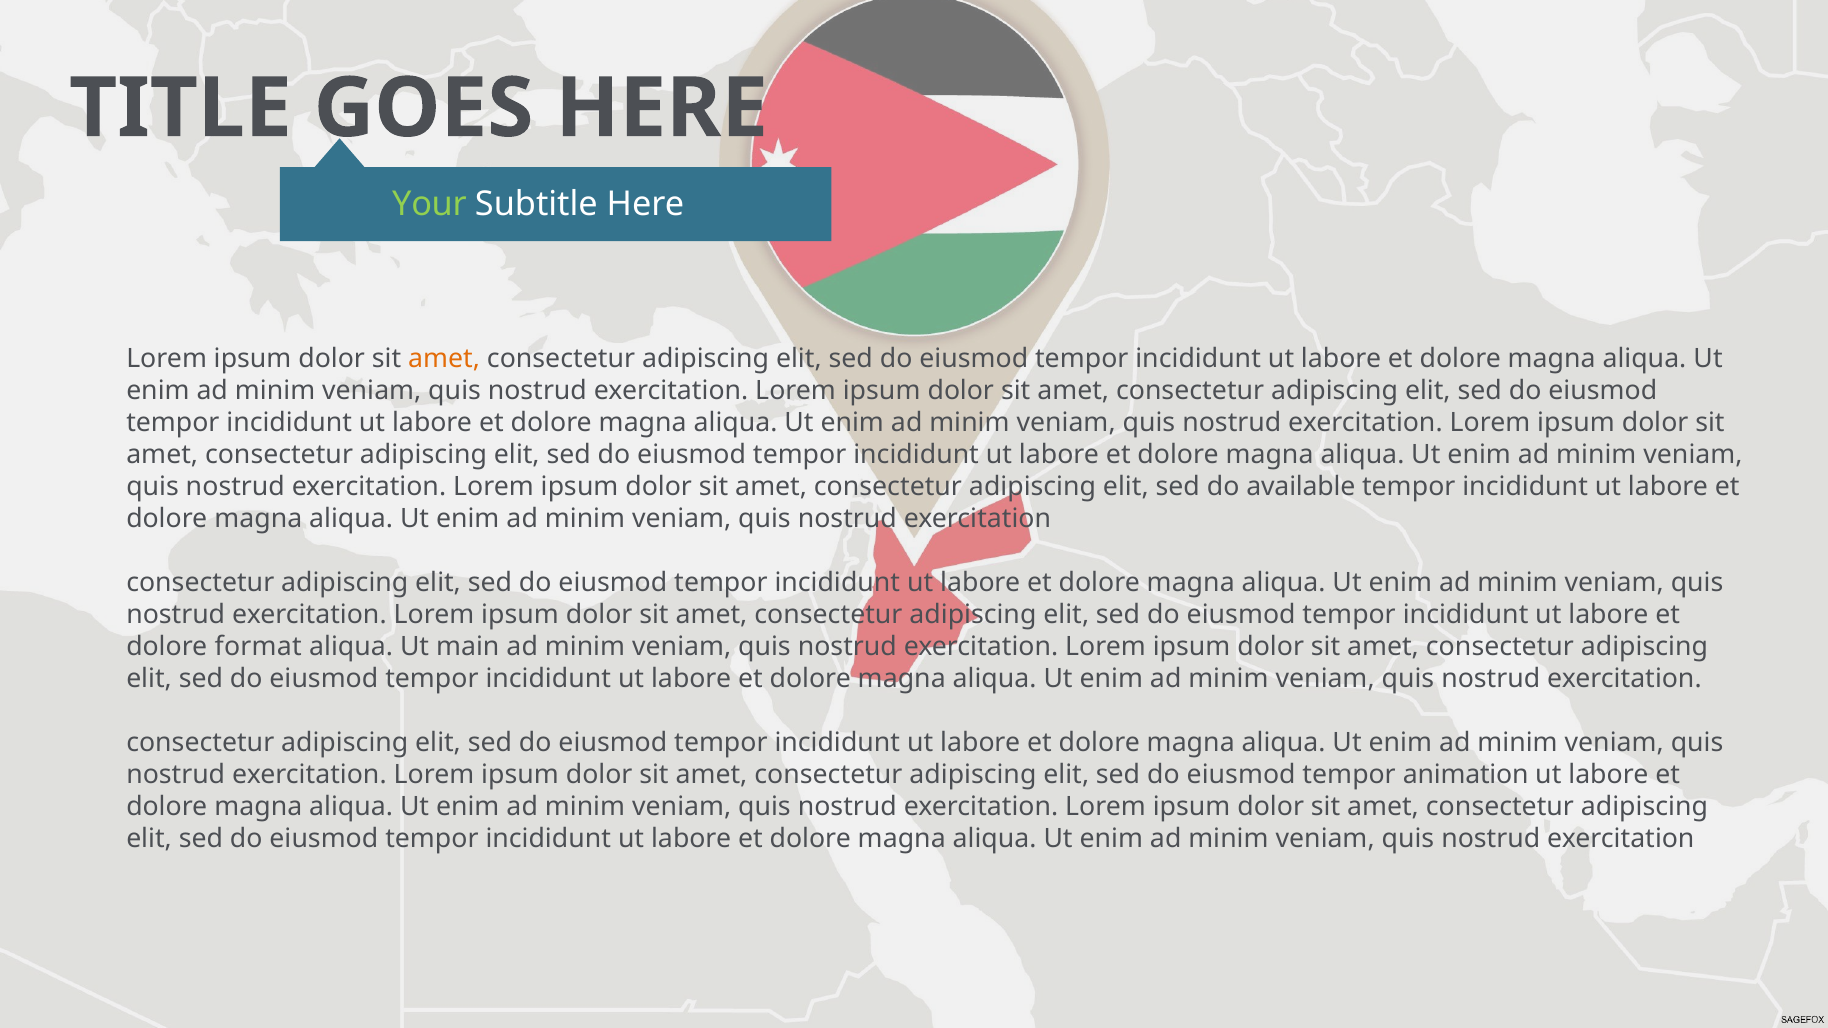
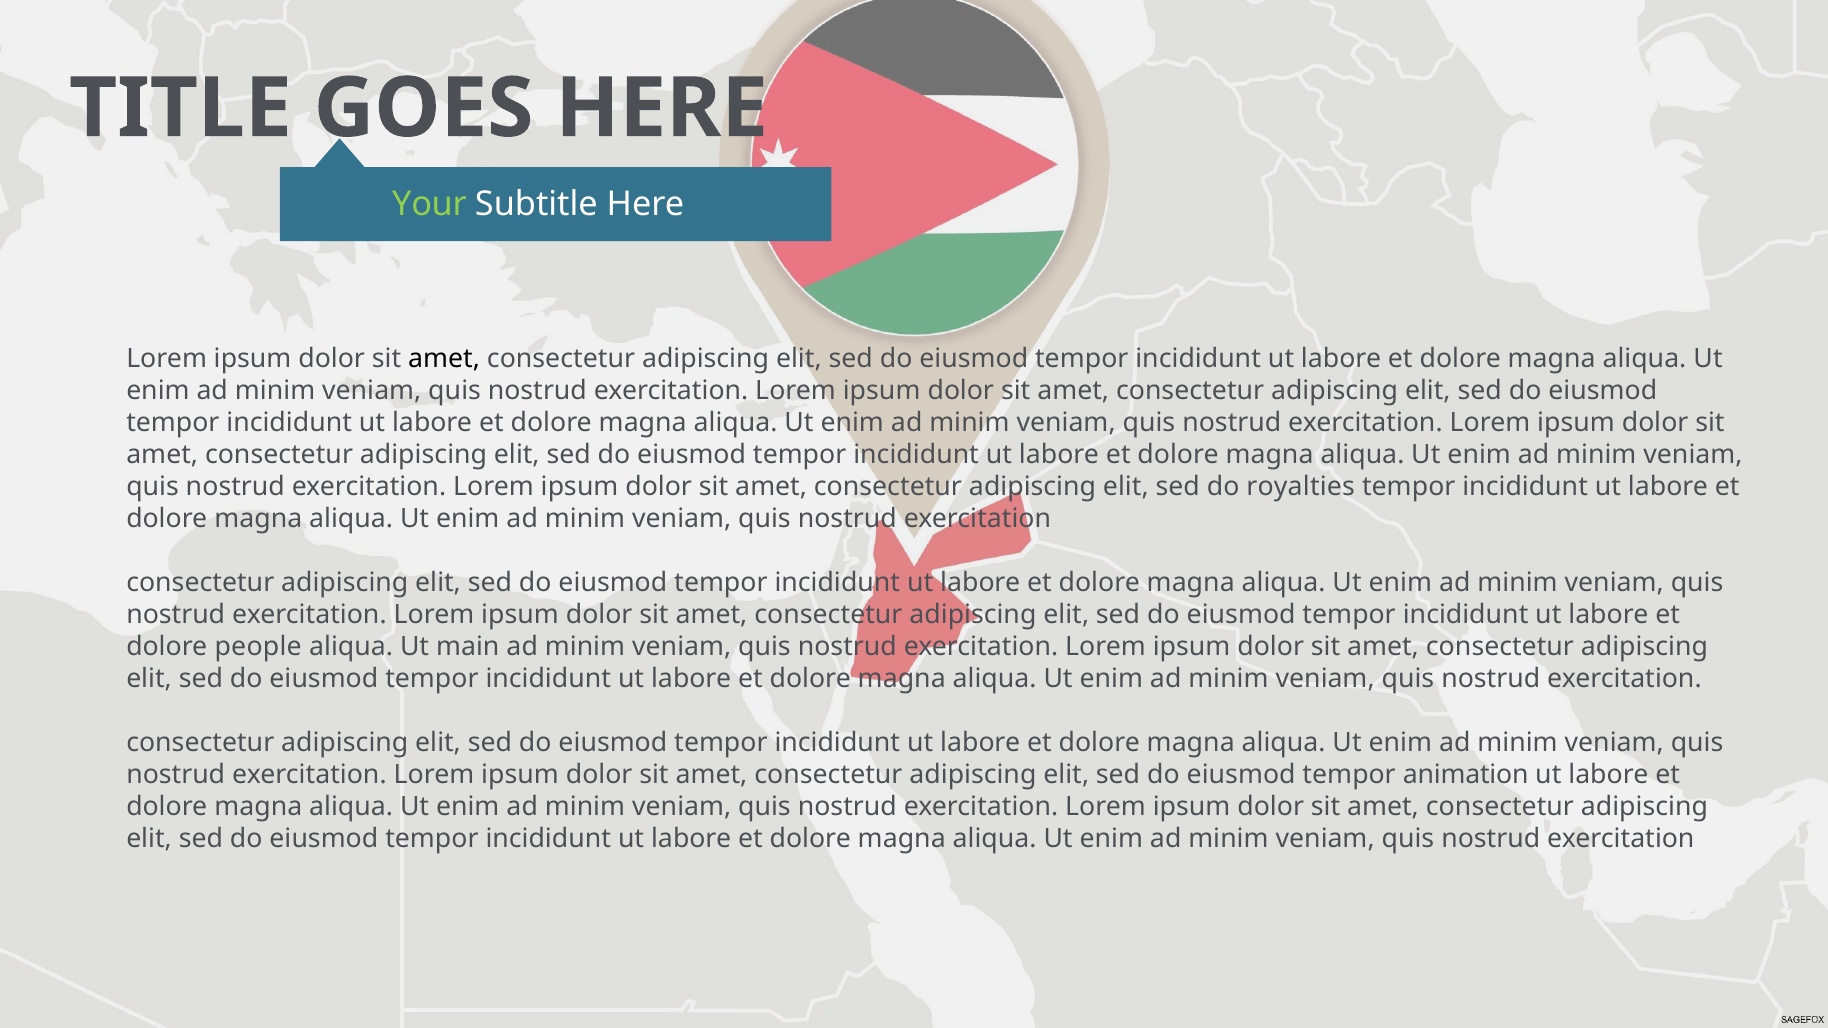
amet at (444, 359) colour: orange -> black
available: available -> royalties
format: format -> people
